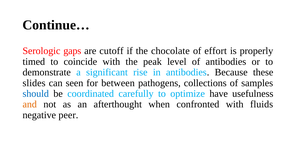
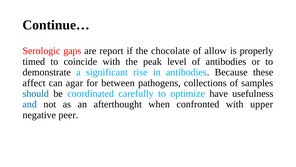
cutoff: cutoff -> report
effort: effort -> allow
slides: slides -> affect
seen: seen -> agar
and colour: orange -> blue
fluids: fluids -> upper
